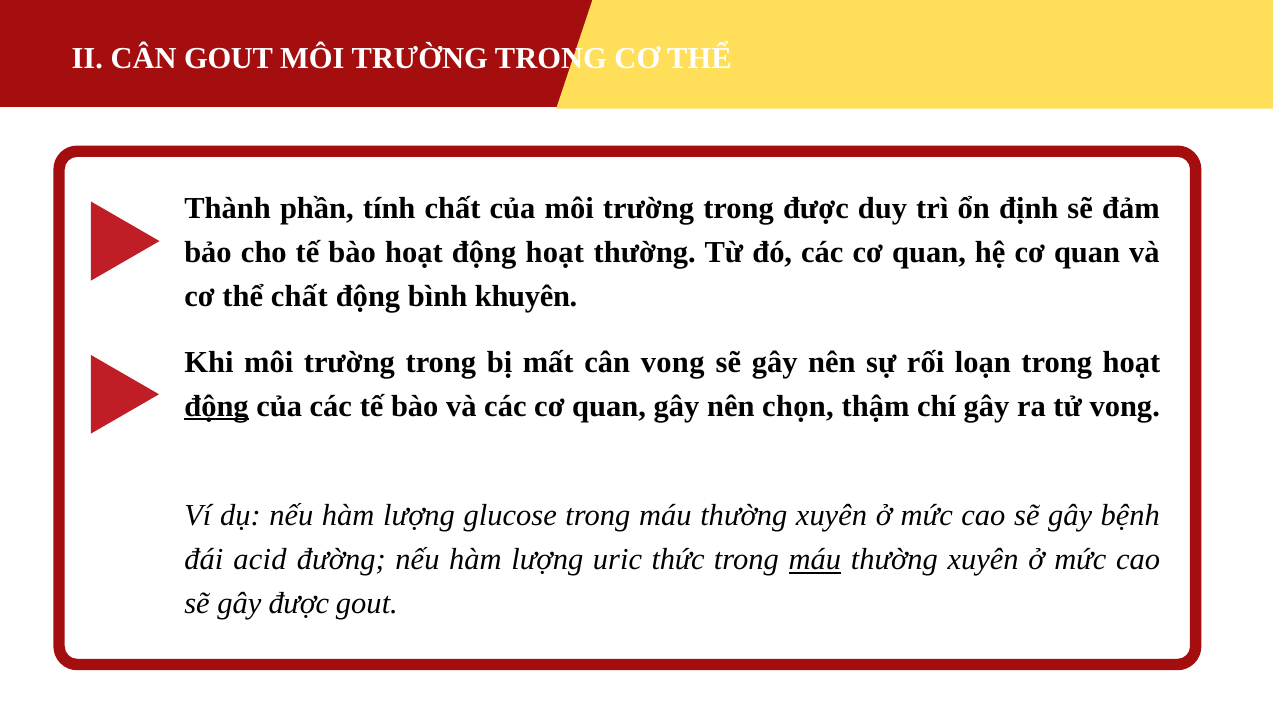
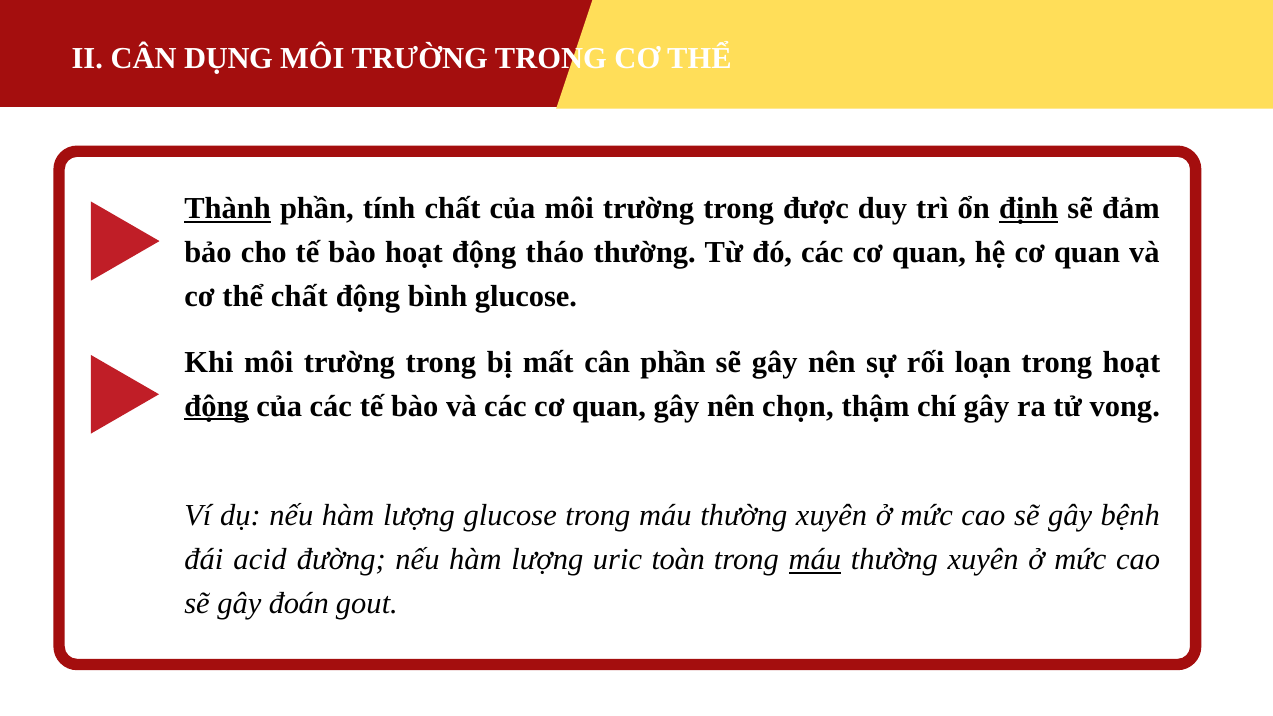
CÂN GOUT: GOUT -> DỤNG
Thành underline: none -> present
định underline: none -> present
động hoạt: hoạt -> tháo
bình khuyên: khuyên -> glucose
cân vong: vong -> phần
thức: thức -> toàn
gây được: được -> đoán
